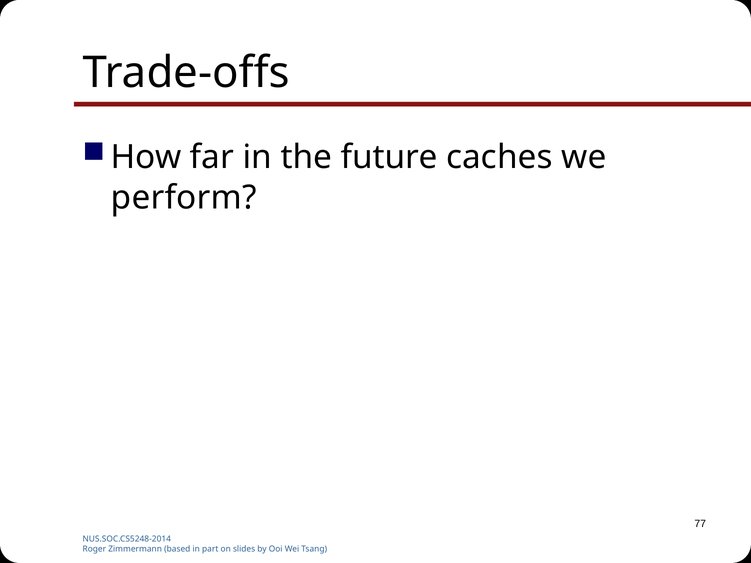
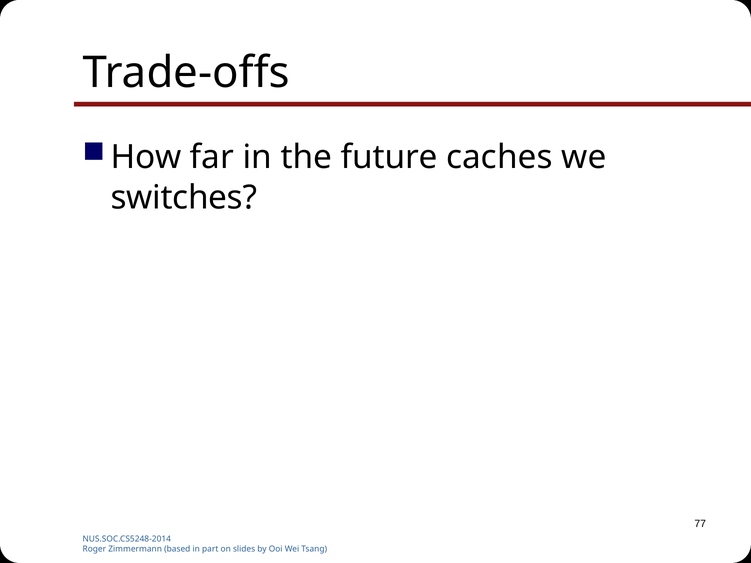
perform: perform -> switches
